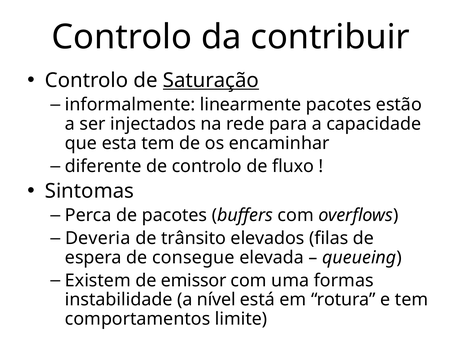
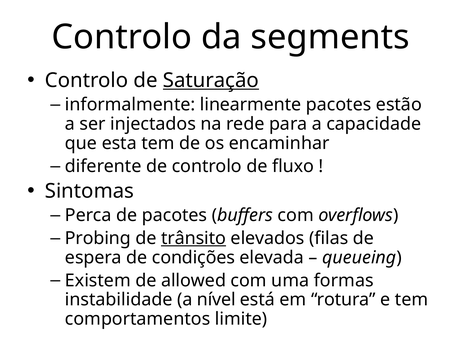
contribuir: contribuir -> segments
Deveria: Deveria -> Probing
trânsito underline: none -> present
consegue: consegue -> condições
emissor: emissor -> allowed
